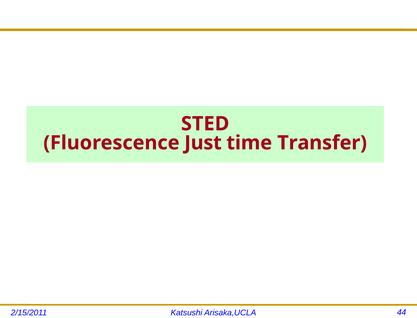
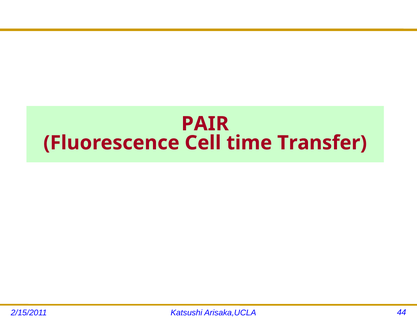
STED: STED -> PAIR
Just: Just -> Cell
